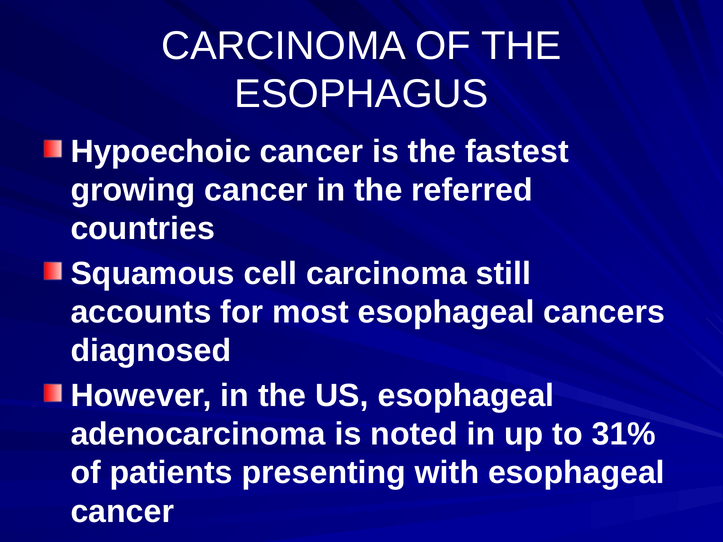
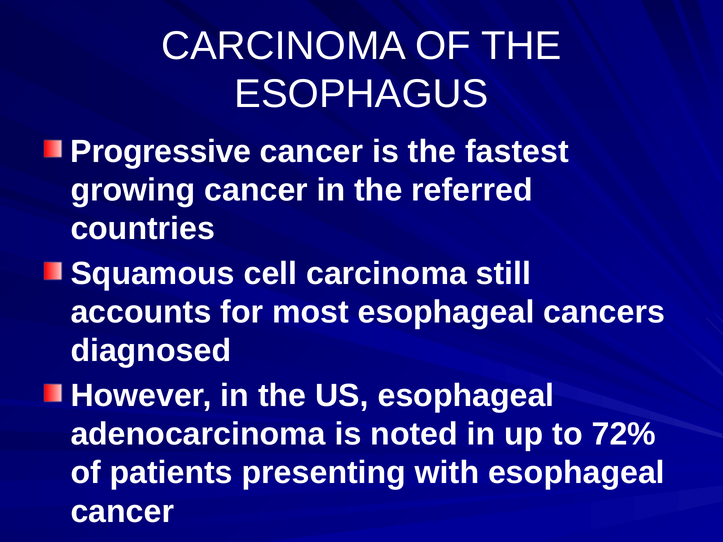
Hypoechoic: Hypoechoic -> Progressive
31%: 31% -> 72%
